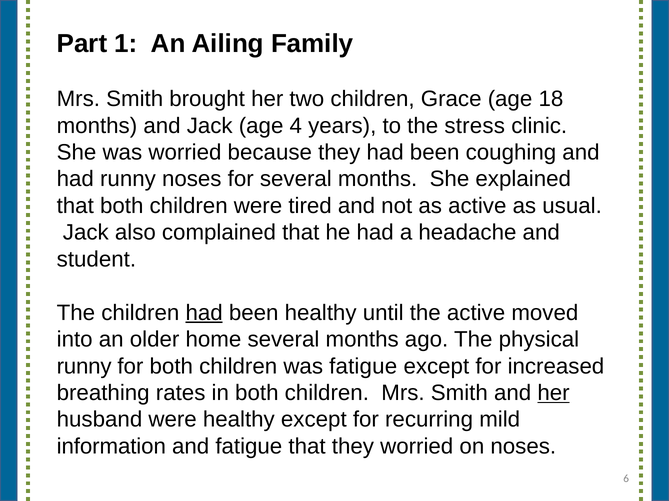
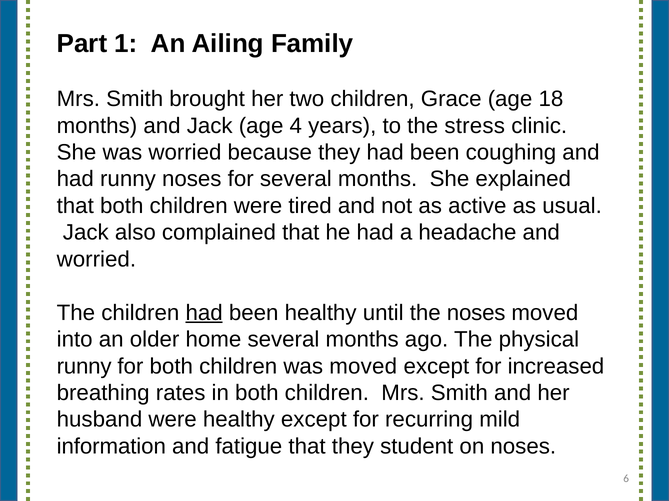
student at (96, 260): student -> worried
the active: active -> noses
was fatigue: fatigue -> moved
her at (553, 393) underline: present -> none
they worried: worried -> student
